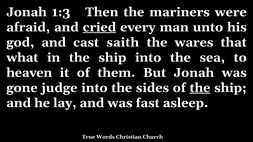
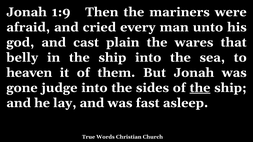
1:3: 1:3 -> 1:9
cried underline: present -> none
saith: saith -> plain
what: what -> belly
